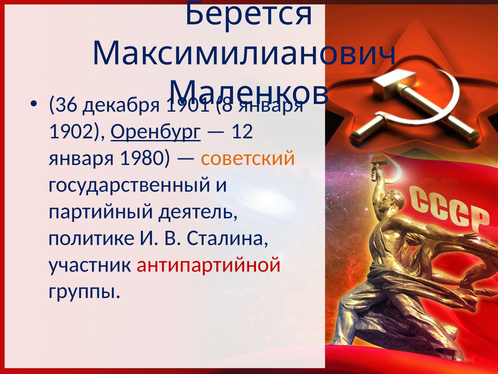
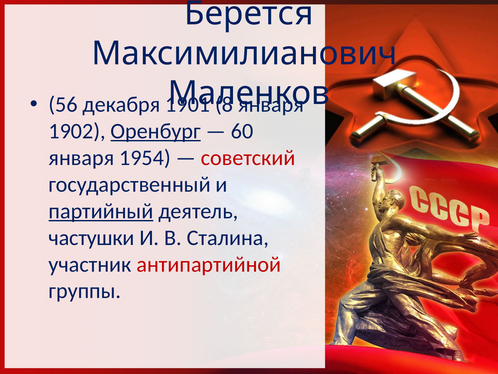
36: 36 -> 56
12: 12 -> 60
1980: 1980 -> 1954
советский colour: orange -> red
партийный underline: none -> present
политике: политике -> частушки
